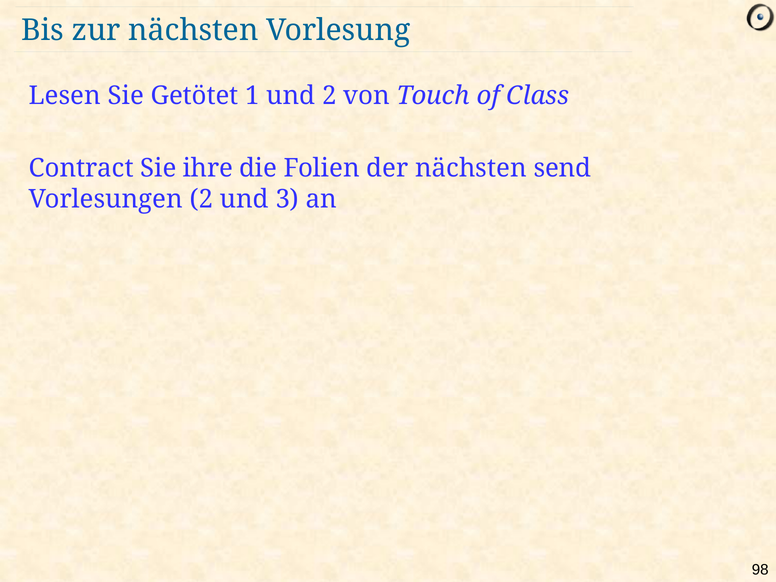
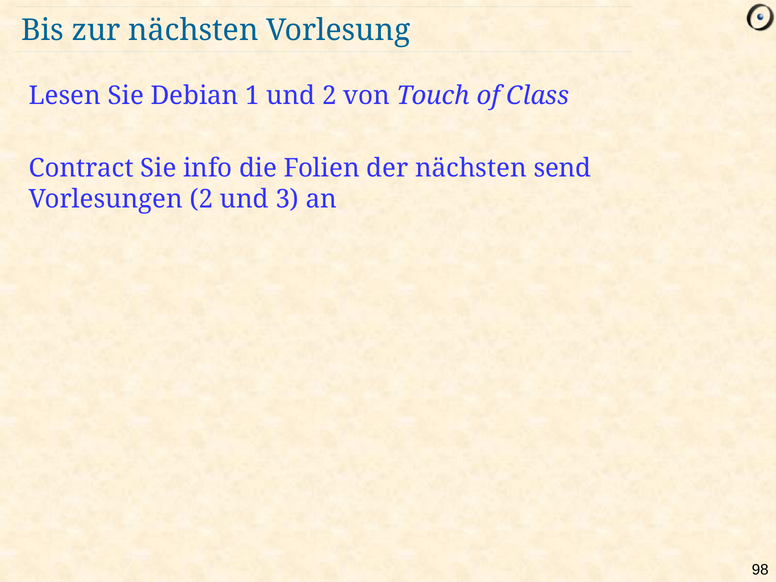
Getötet: Getötet -> Debian
ihre: ihre -> info
